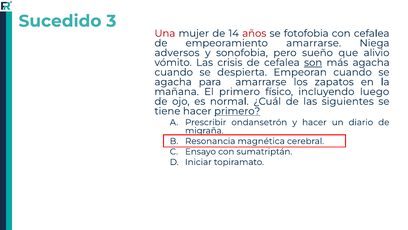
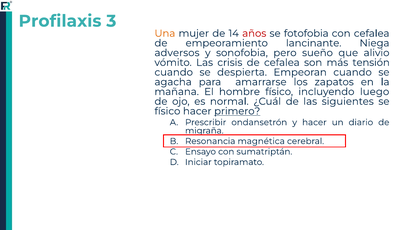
Sucedido: Sucedido -> Profilaxis
Una colour: red -> orange
empeoramiento amarrarse: amarrarse -> lancinante
son underline: present -> none
más agacha: agacha -> tensión
El primero: primero -> hombre
tiene at (167, 111): tiene -> físico
